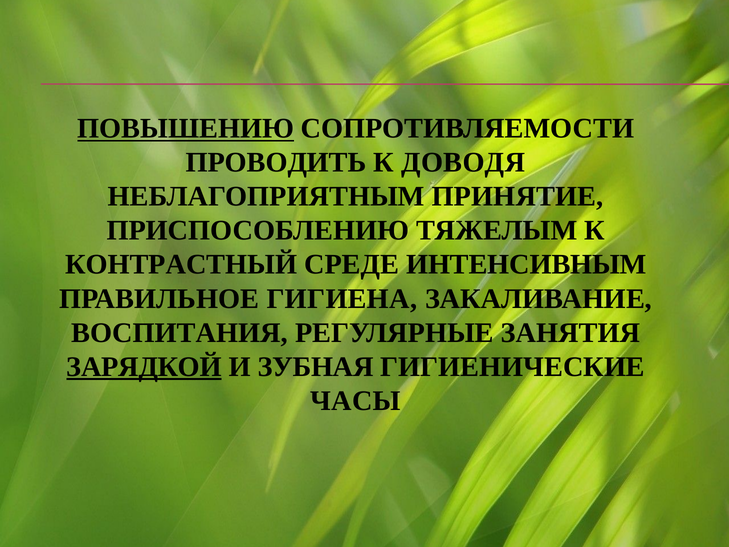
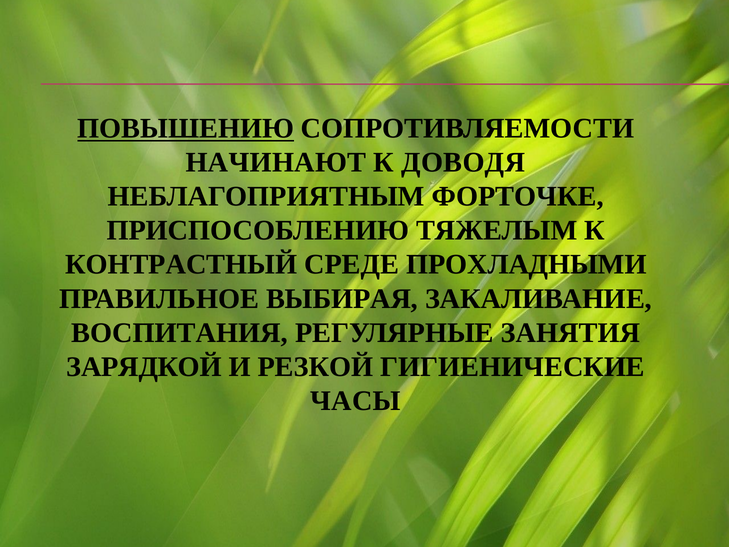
ПРОВОДИТЬ: ПРОВОДИТЬ -> НАЧИНАЮТ
ПРИНЯТИЕ: ПРИНЯТИЕ -> ФОРТОЧКЕ
ИНТЕНСИВНЫМ: ИНТЕНСИВНЫМ -> ПРОХЛАДНЫМИ
ГИГИЕНА: ГИГИЕНА -> ВЫБИРАЯ
ЗАРЯДКОЙ underline: present -> none
ЗУБНАЯ: ЗУБНАЯ -> РЕЗКОЙ
